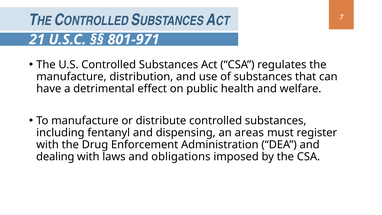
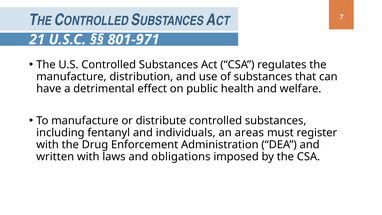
dispensing: dispensing -> individuals
dealing: dealing -> written
